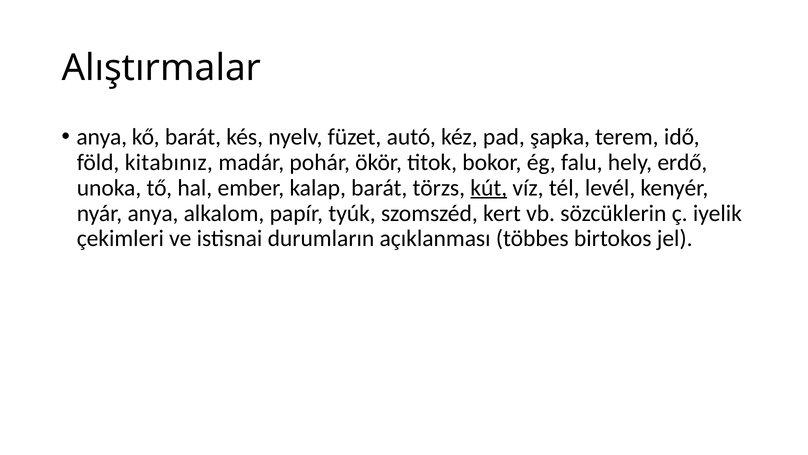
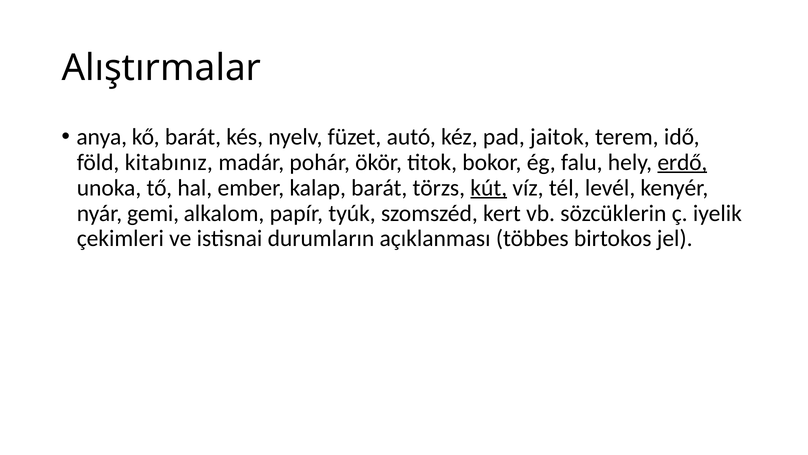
şapka: şapka -> jaitok
erdő underline: none -> present
nyár anya: anya -> gemi
